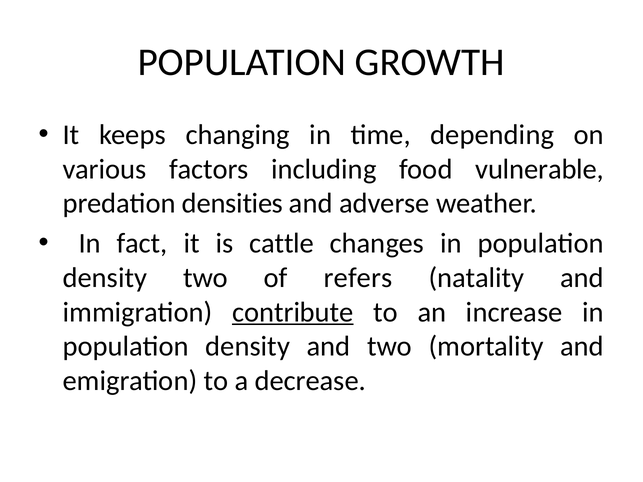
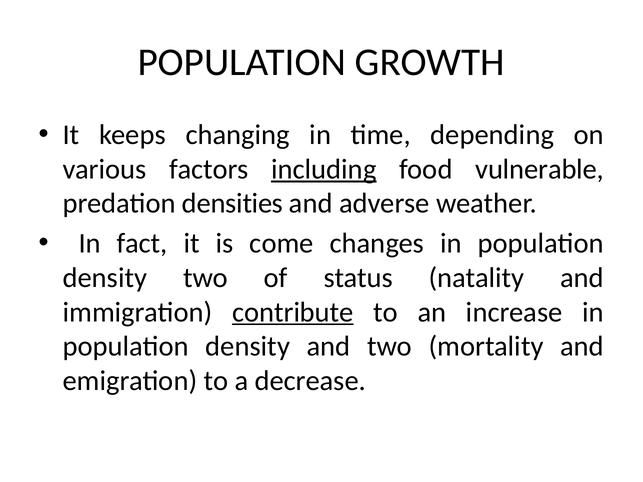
including underline: none -> present
cattle: cattle -> come
refers: refers -> status
